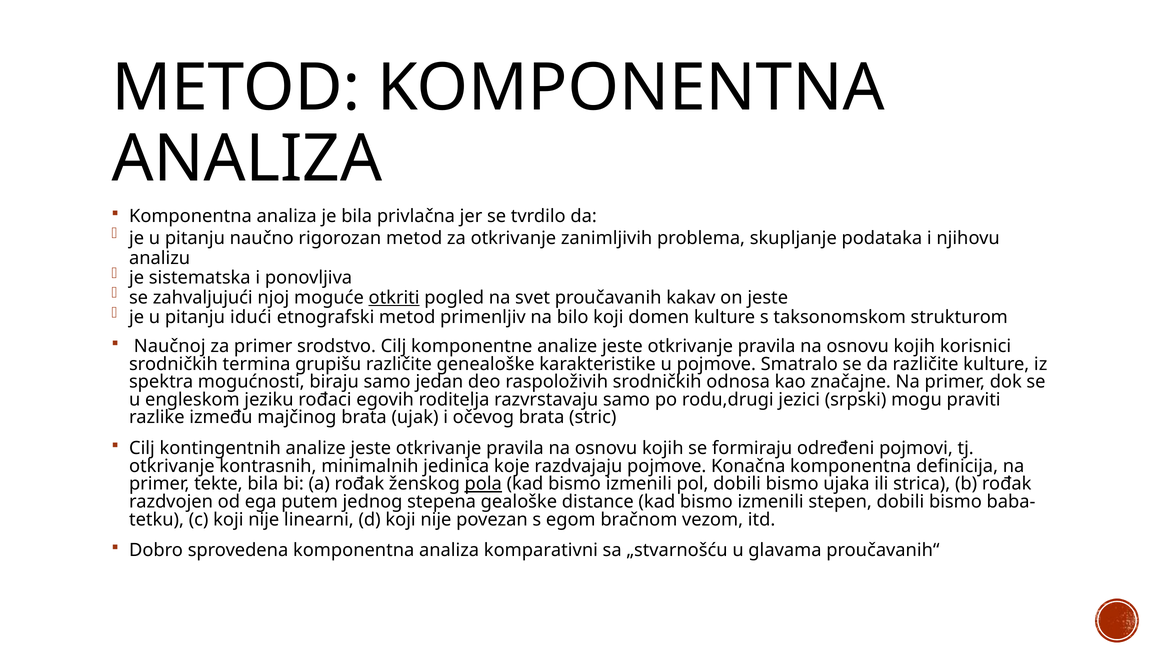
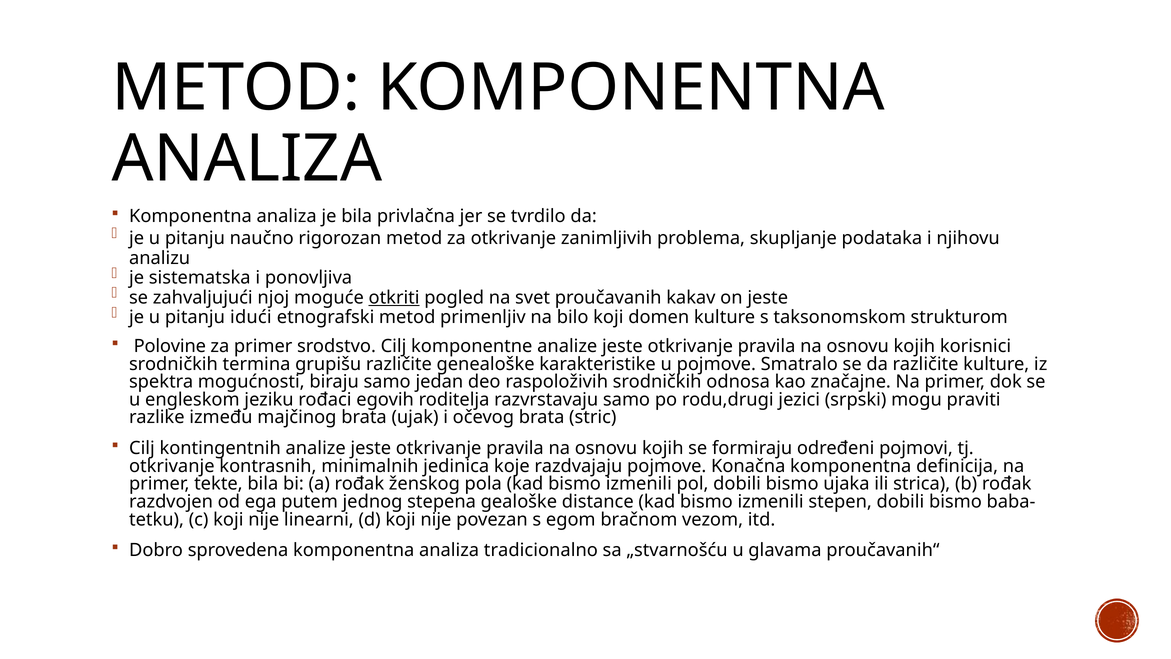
Naučnoj: Naučnoj -> Polovine
pola underline: present -> none
komparativni: komparativni -> tradicionalno
